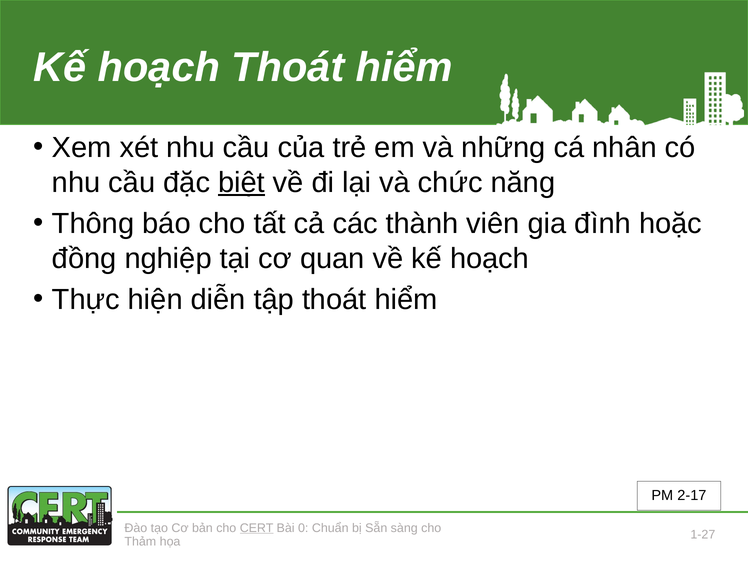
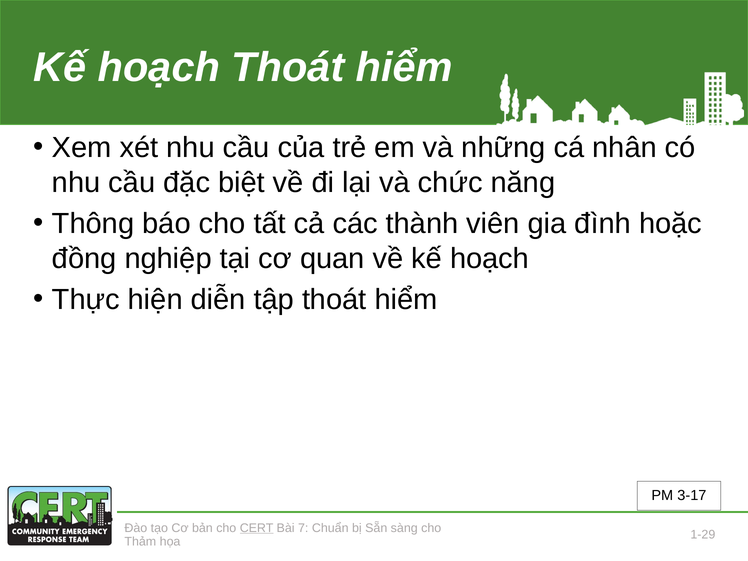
biệt underline: present -> none
2-17: 2-17 -> 3-17
0: 0 -> 7
1-27: 1-27 -> 1-29
